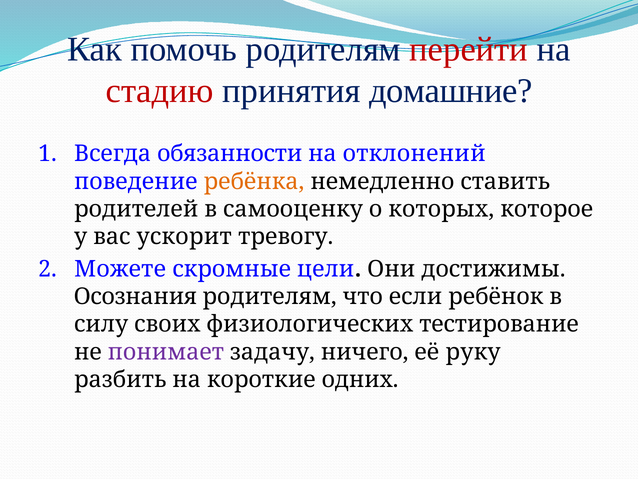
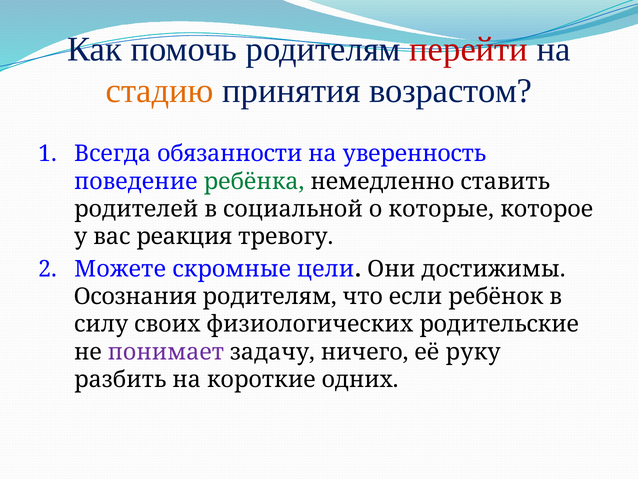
стадию colour: red -> orange
домашние: домашние -> возрастом
отклонений: отклонений -> уверенность
ребёнка colour: orange -> green
самооценку: самооценку -> социальной
которых: которых -> которые
ускорит: ускорит -> реакция
тестирование: тестирование -> родительские
